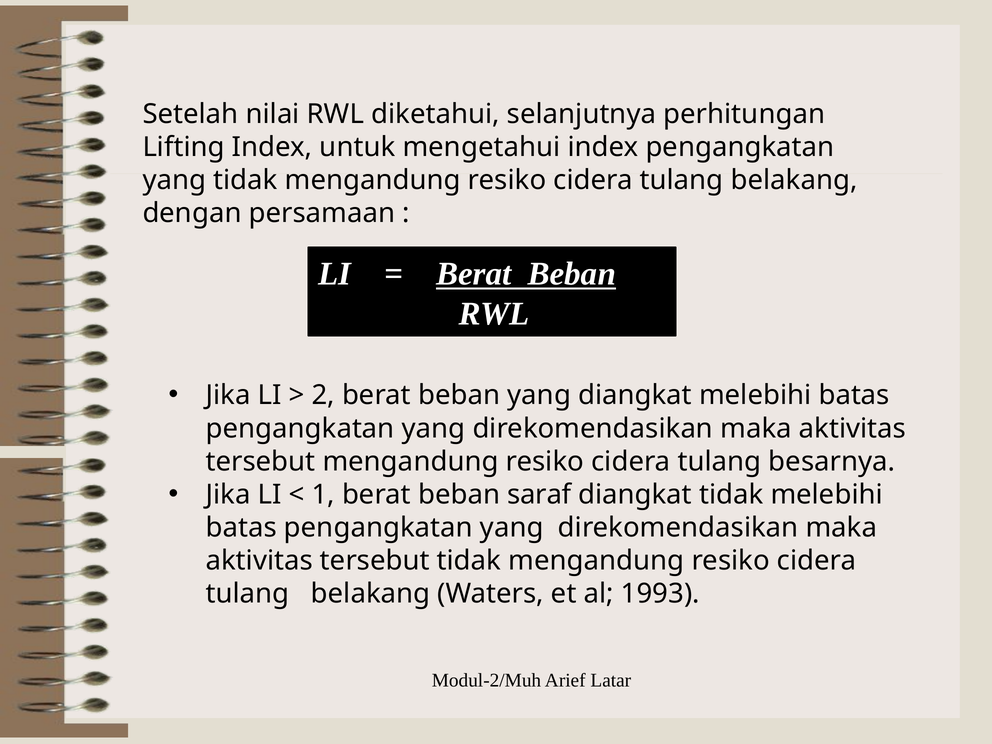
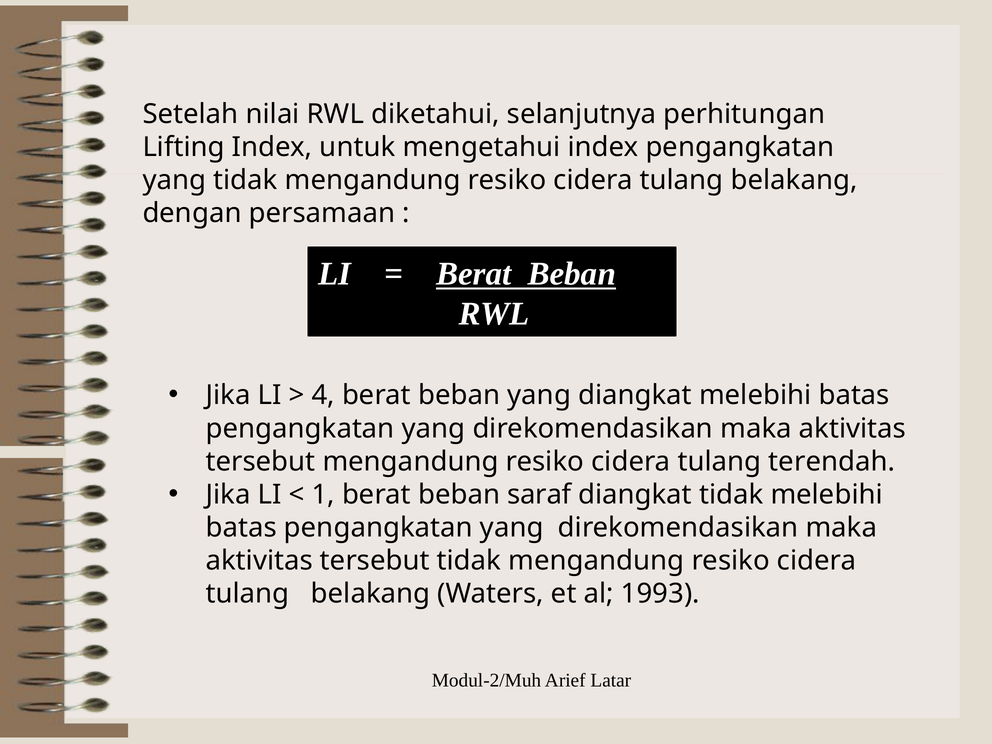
2: 2 -> 4
besarnya: besarnya -> terendah
